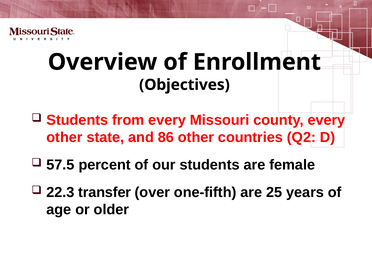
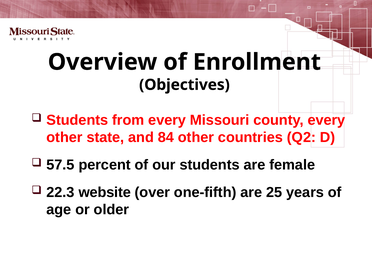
86: 86 -> 84
transfer: transfer -> website
